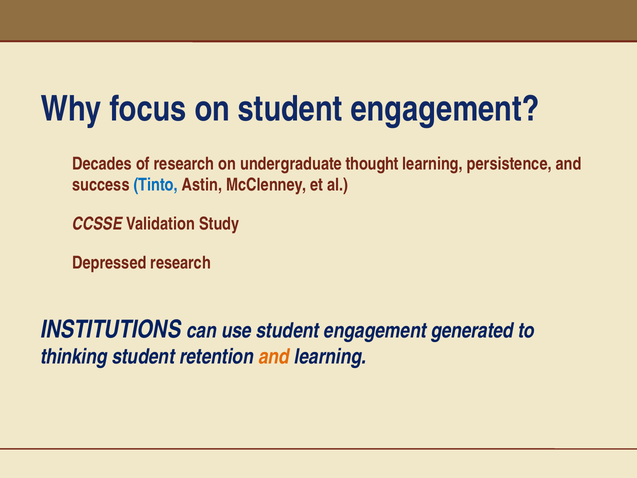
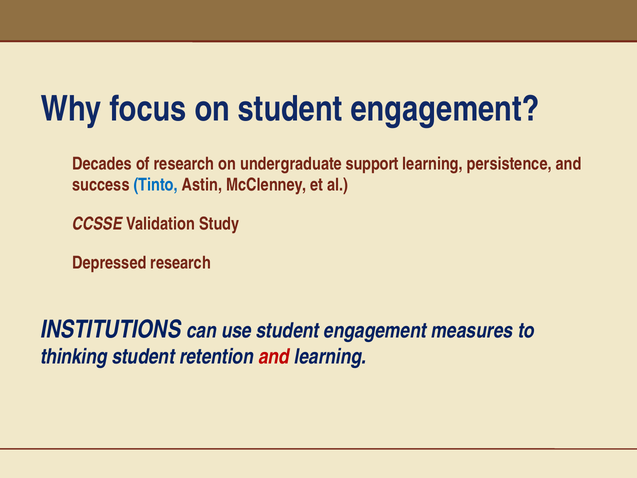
thought: thought -> support
generated: generated -> measures
and at (274, 357) colour: orange -> red
